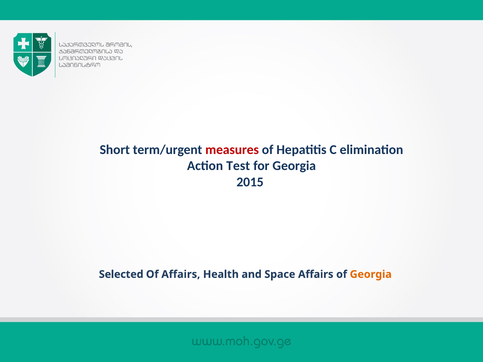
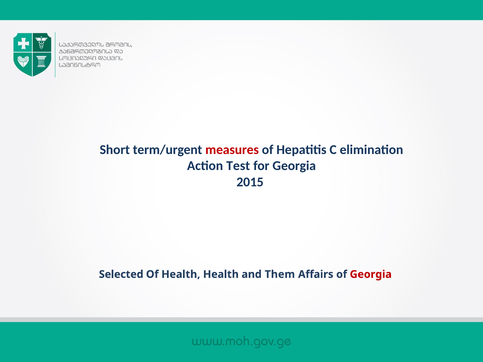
Of Affairs: Affairs -> Health
Space: Space -> Them
Georgia at (371, 275) colour: orange -> red
